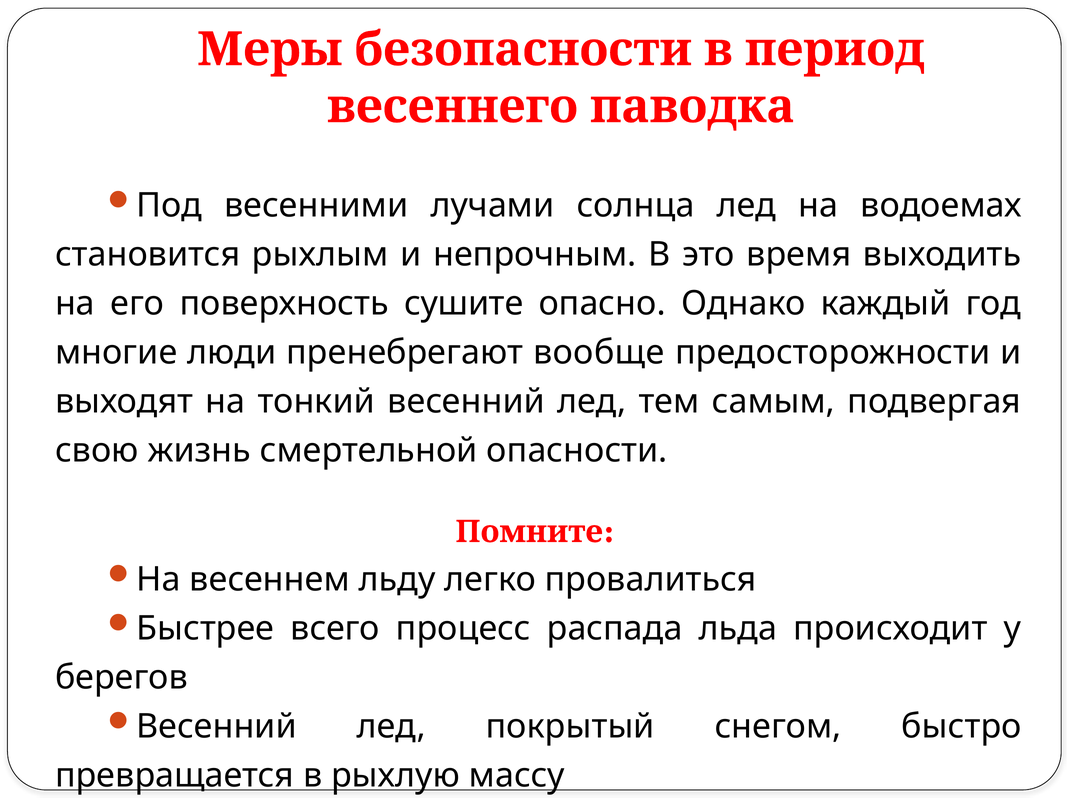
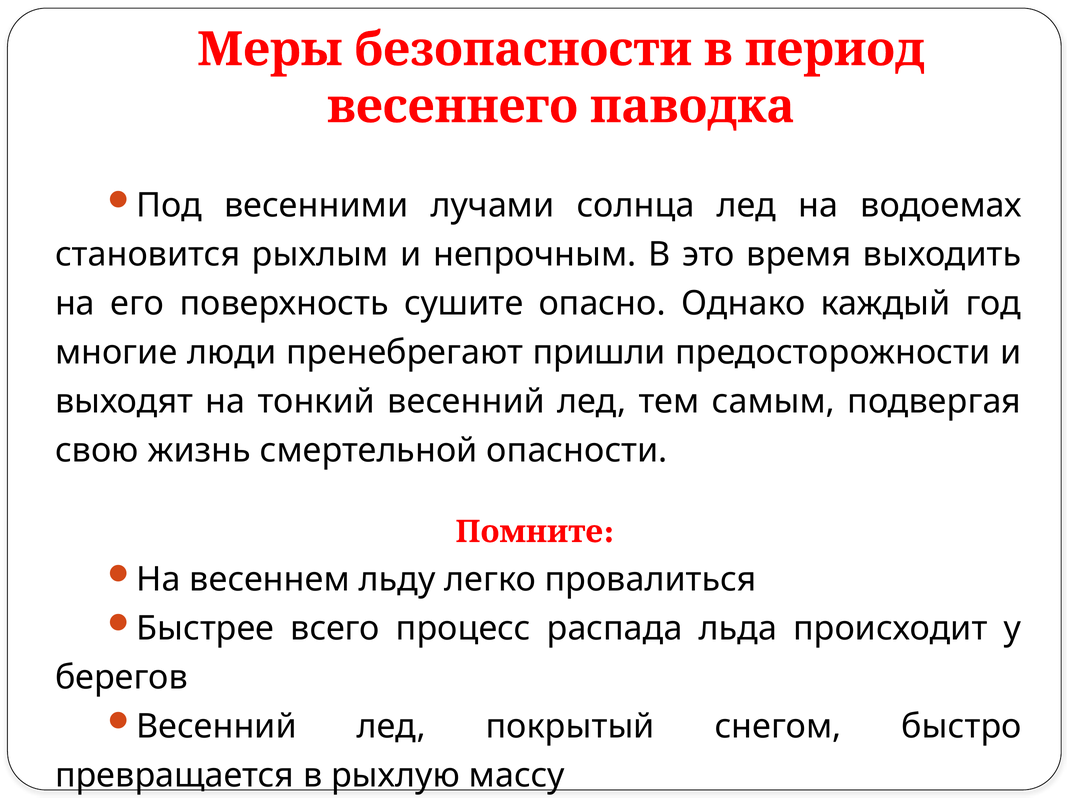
вообще: вообще -> пришли
